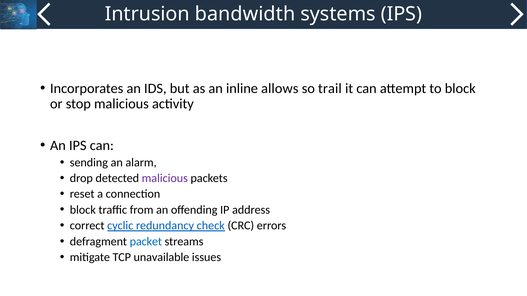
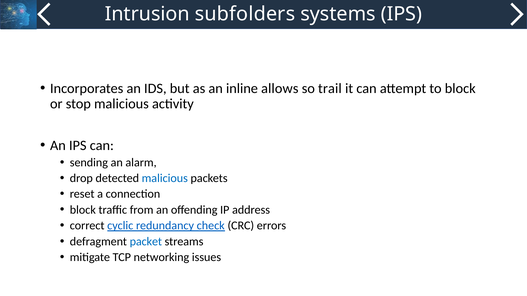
bandwidth: bandwidth -> subfolders
malicious at (165, 178) colour: purple -> blue
unavailable: unavailable -> networking
